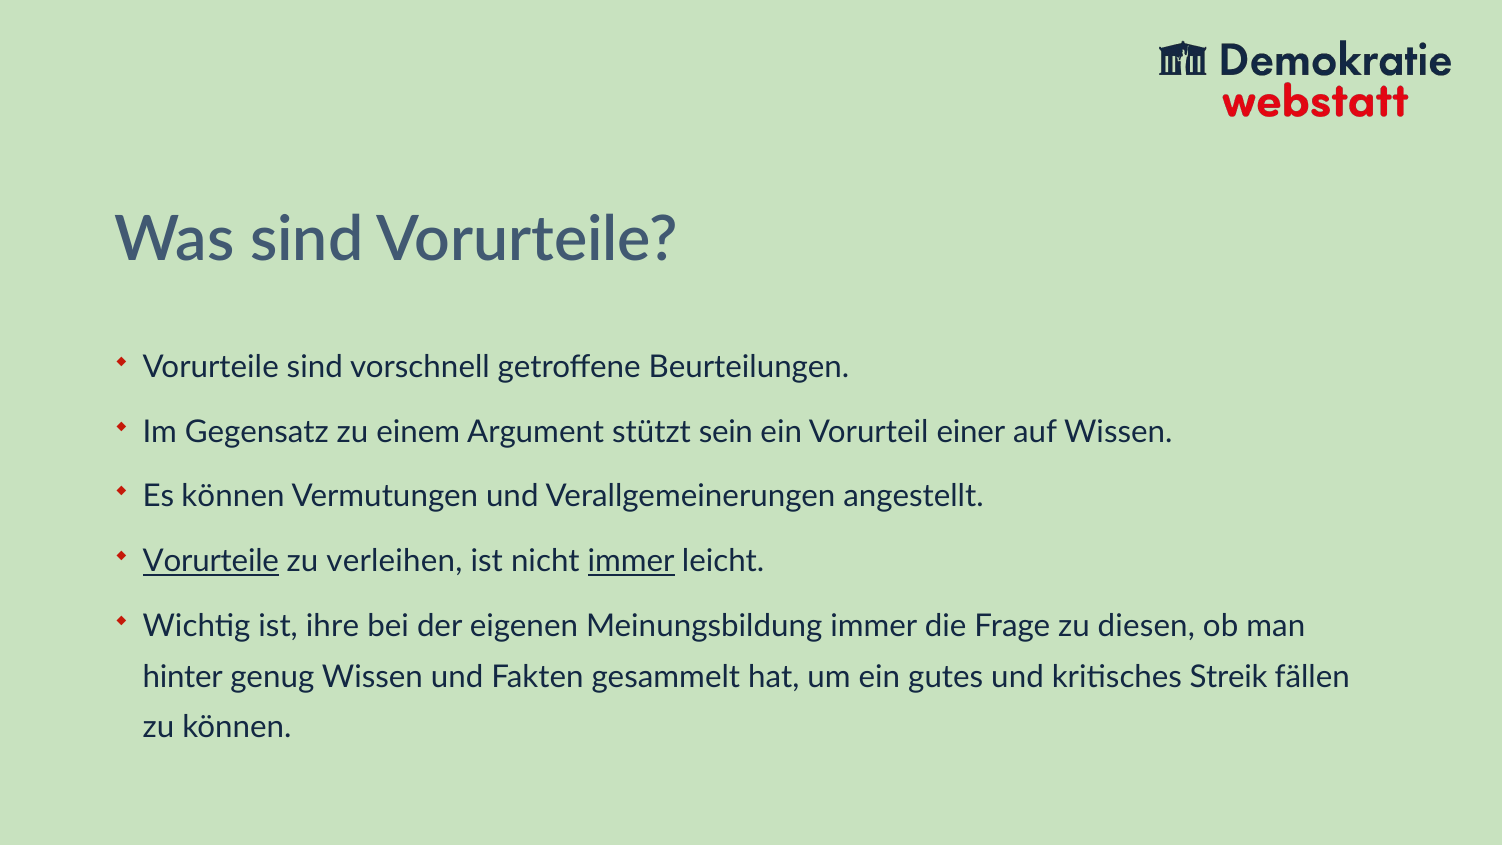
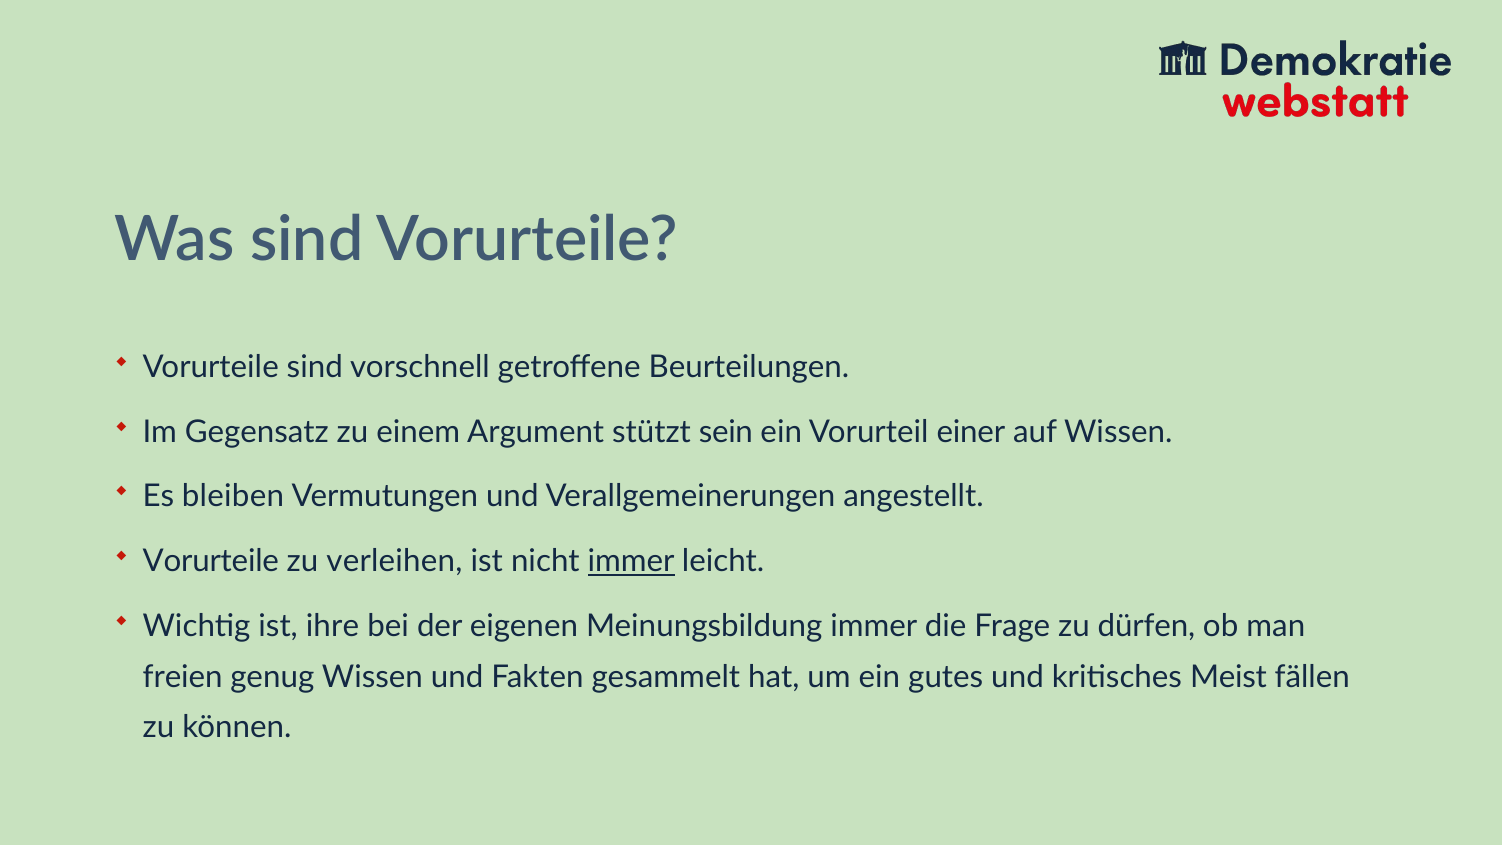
Es können: können -> bleiben
Vorurteile at (211, 561) underline: present -> none
diesen: diesen -> dürfen
hinter: hinter -> freien
Streik: Streik -> Meist
